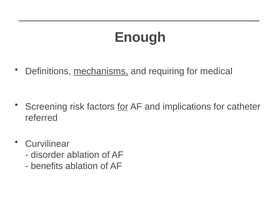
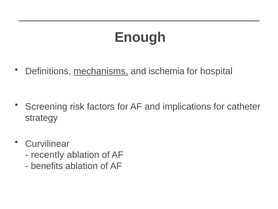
requiring: requiring -> ischemia
medical: medical -> hospital
for at (123, 106) underline: present -> none
referred: referred -> strategy
disorder: disorder -> recently
